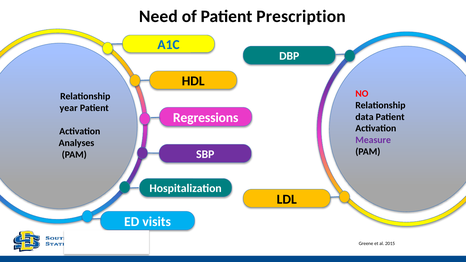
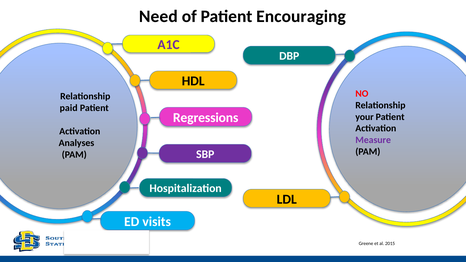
Prescription: Prescription -> Encouraging
A1C colour: blue -> purple
year: year -> paid
data: data -> your
